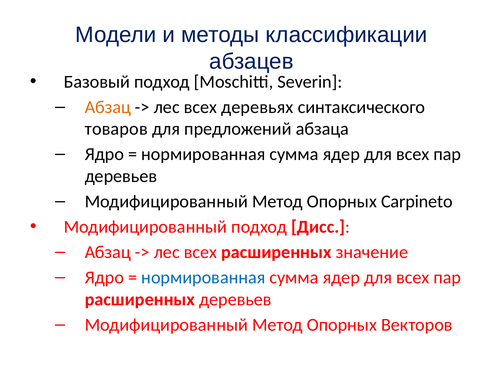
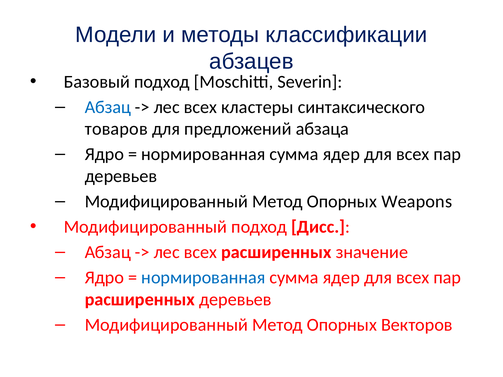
Абзац at (108, 107) colour: orange -> blue
деревьях: деревьях -> кластеры
Carpineto: Carpineto -> Weapons
